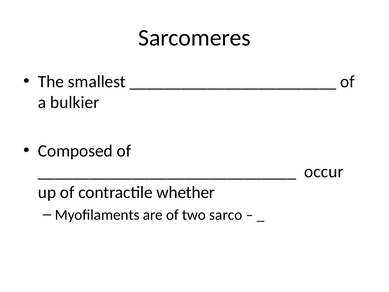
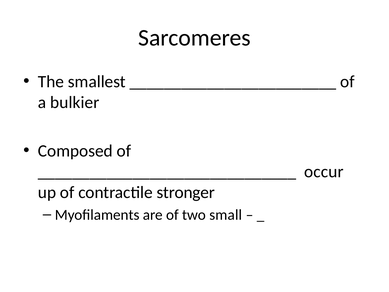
whether: whether -> stronger
sarco: sarco -> small
